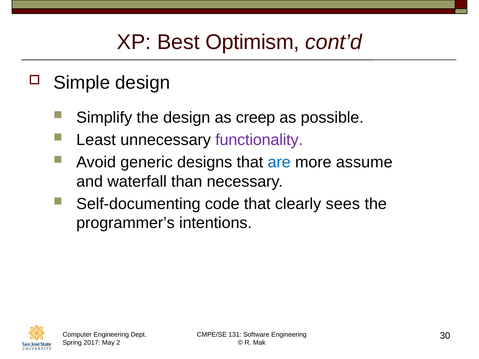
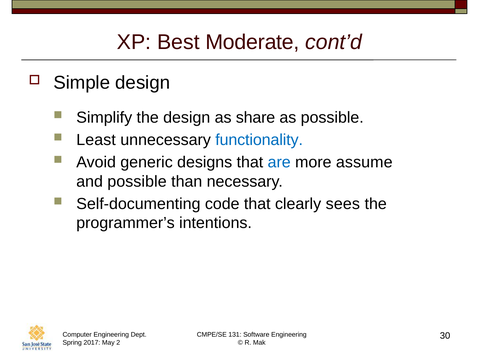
Optimism: Optimism -> Moderate
creep: creep -> share
functionality colour: purple -> blue
and waterfall: waterfall -> possible
